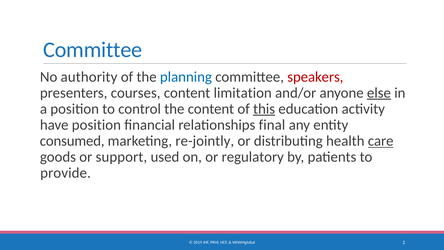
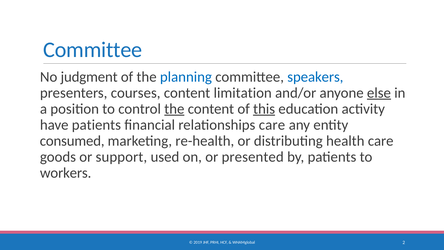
authority: authority -> judgment
speakers colour: red -> blue
the at (174, 109) underline: none -> present
have position: position -> patients
relationships final: final -> care
re-jointly: re-jointly -> re-health
care at (381, 141) underline: present -> none
regulatory: regulatory -> presented
provide: provide -> workers
